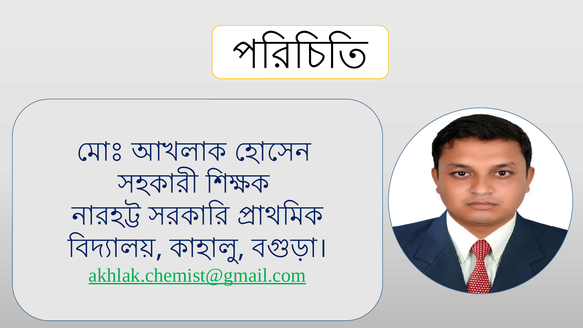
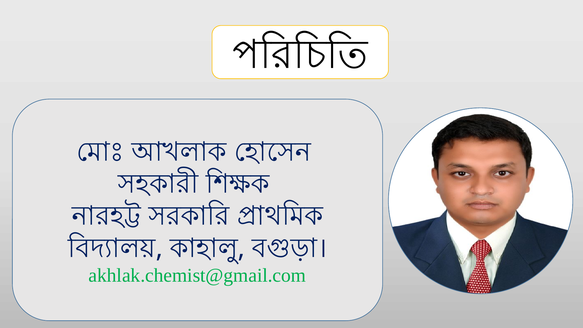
akhlak.chemist@gmail.com underline: present -> none
